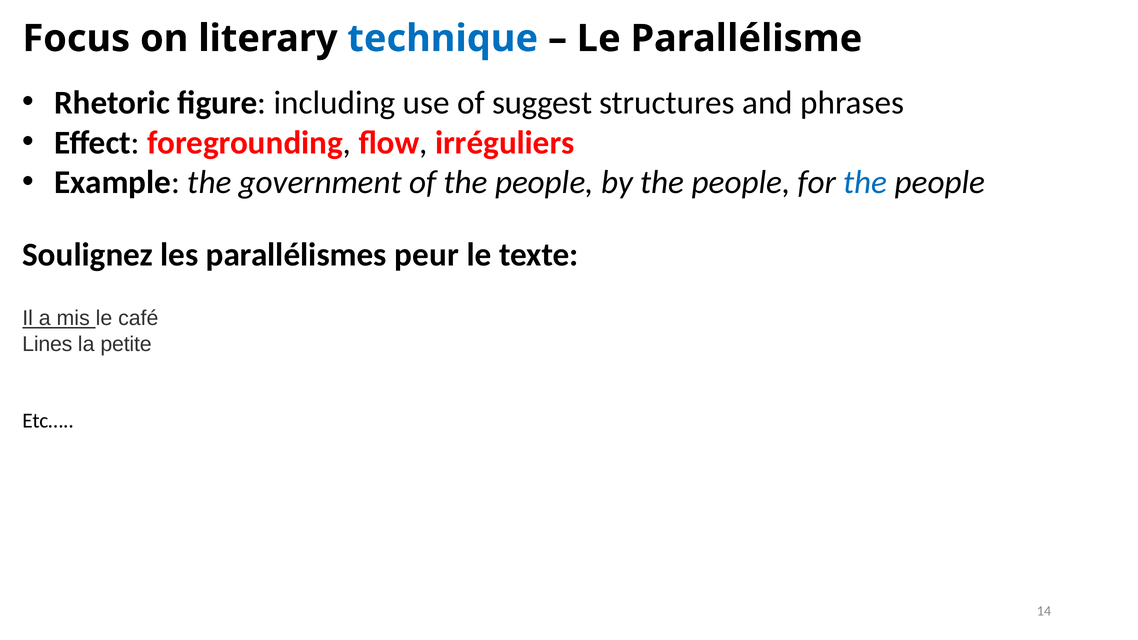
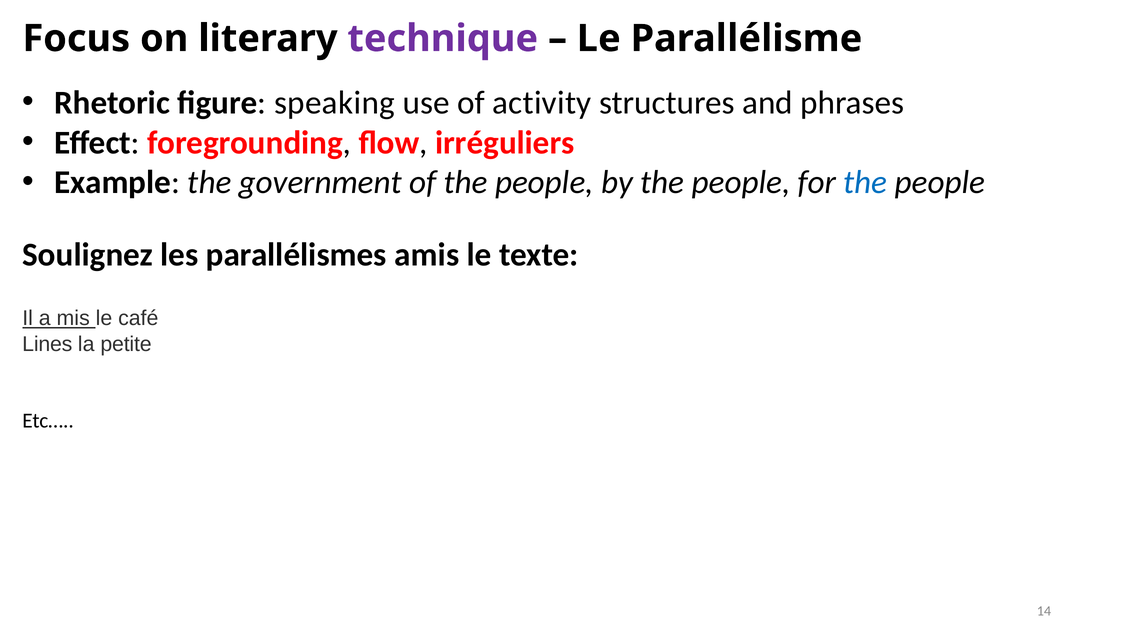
technique colour: blue -> purple
including: including -> speaking
suggest: suggest -> activity
peur: peur -> amis
